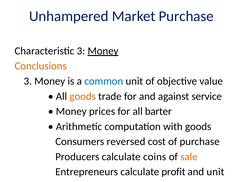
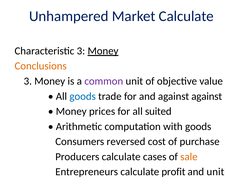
Market Purchase: Purchase -> Calculate
common colour: blue -> purple
goods at (83, 96) colour: orange -> blue
against service: service -> against
barter: barter -> suited
coins: coins -> cases
